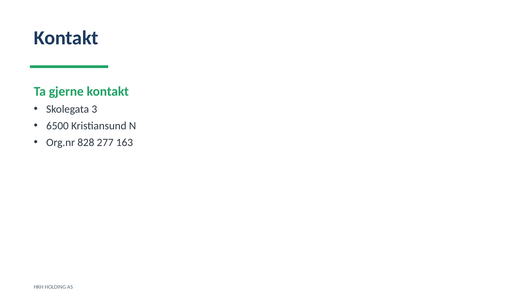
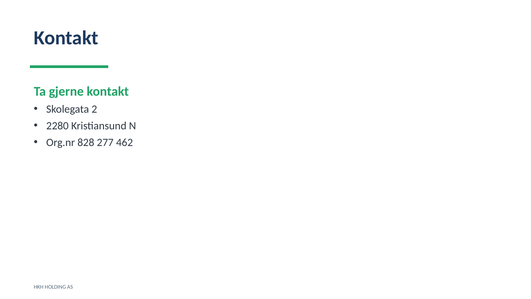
3: 3 -> 2
6500: 6500 -> 2280
163: 163 -> 462
